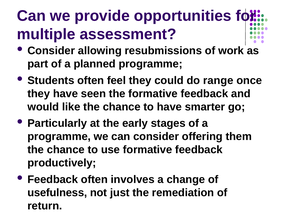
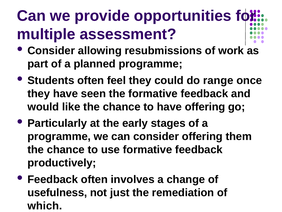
have smarter: smarter -> offering
return: return -> which
